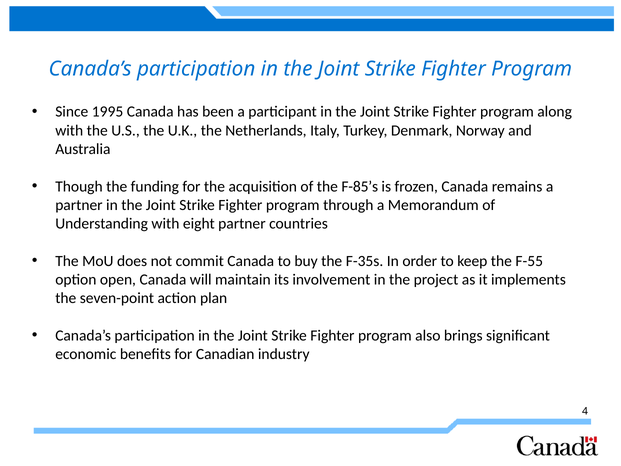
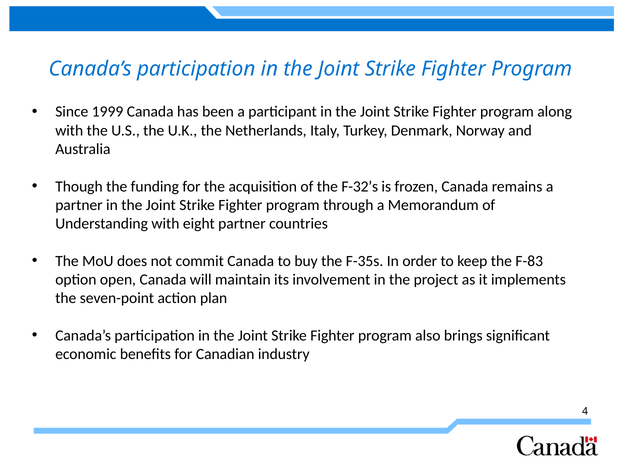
1995: 1995 -> 1999
F-85’s: F-85’s -> F-32’s
F-55: F-55 -> F-83
